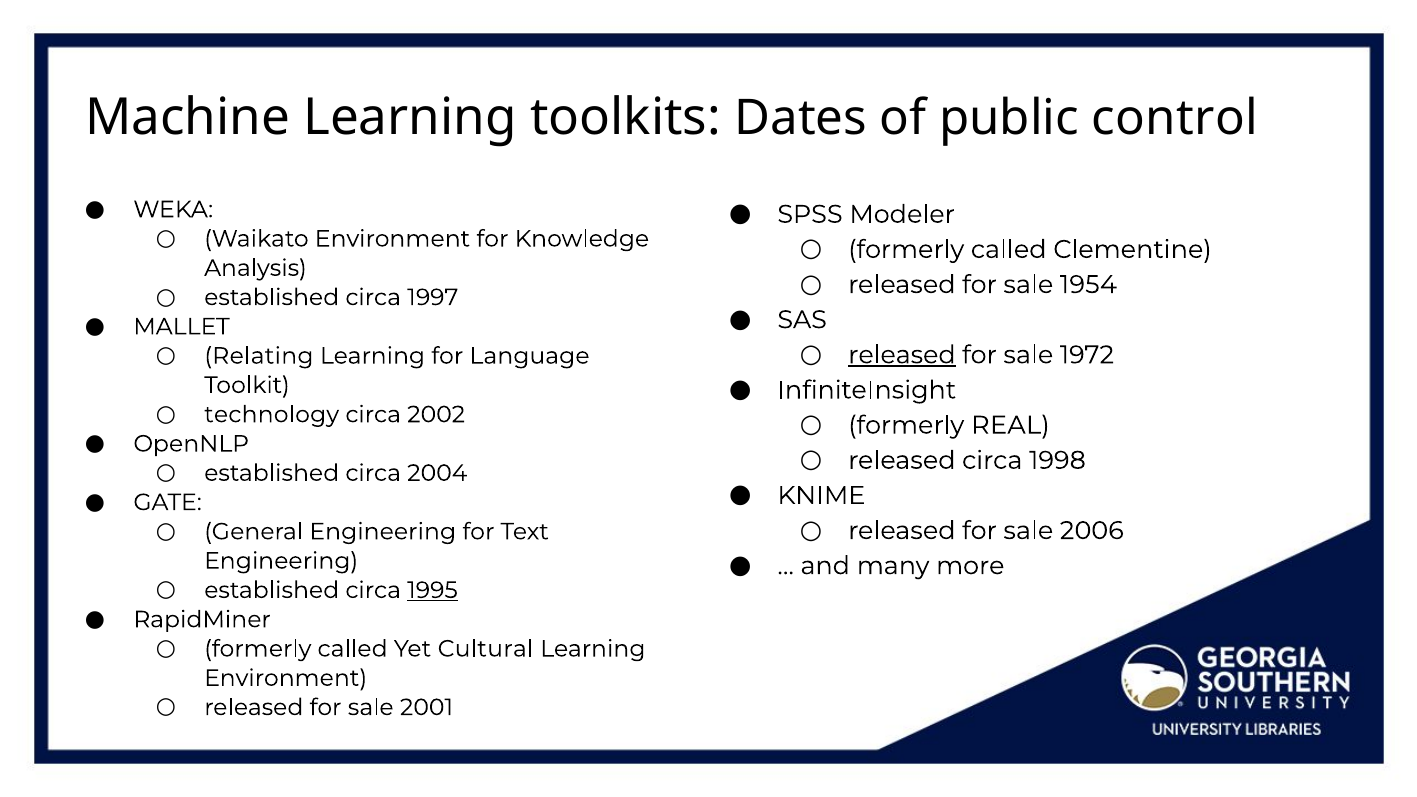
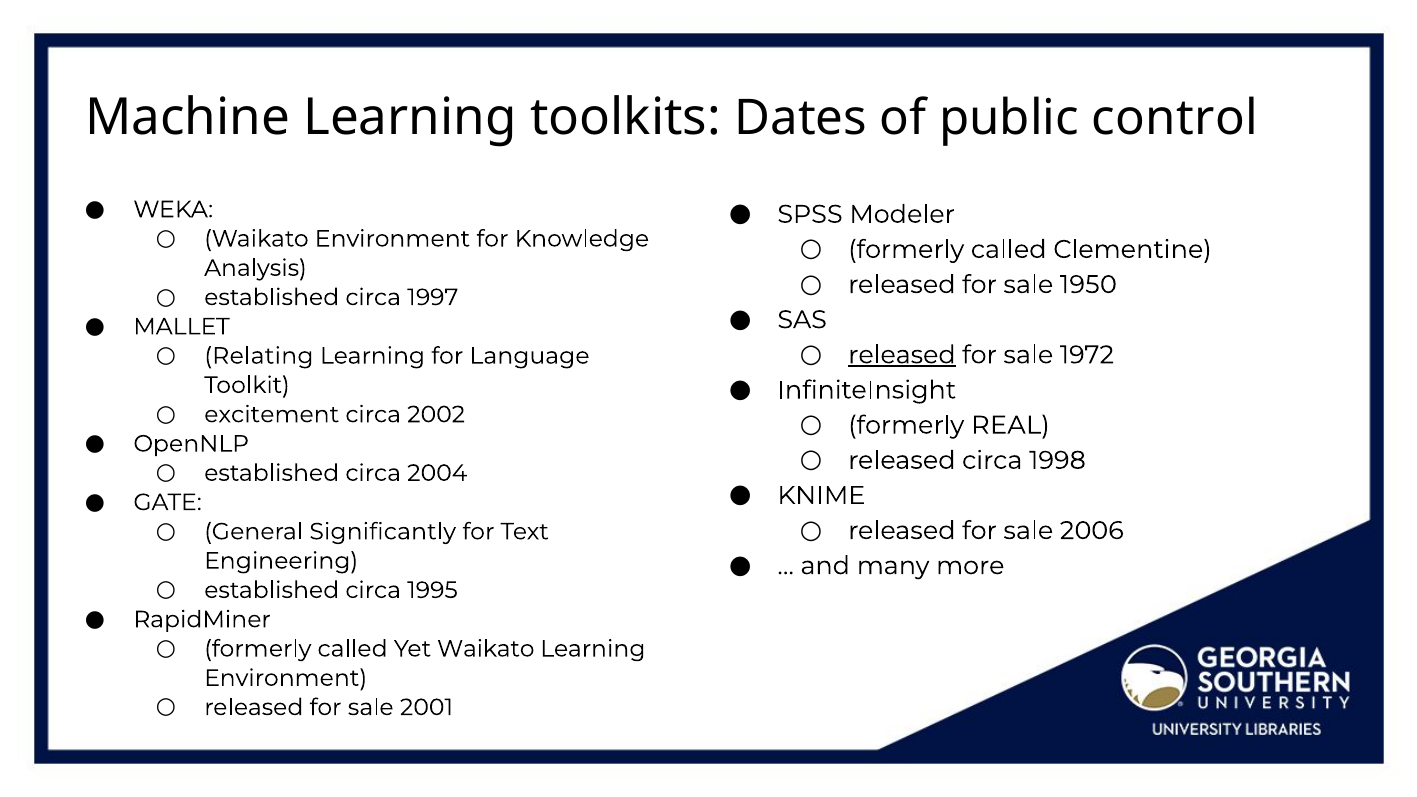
1954: 1954 -> 1950
technology: technology -> excitement
General Engineering: Engineering -> Significantly
1995 underline: present -> none
Yet Cultural: Cultural -> Waikato
